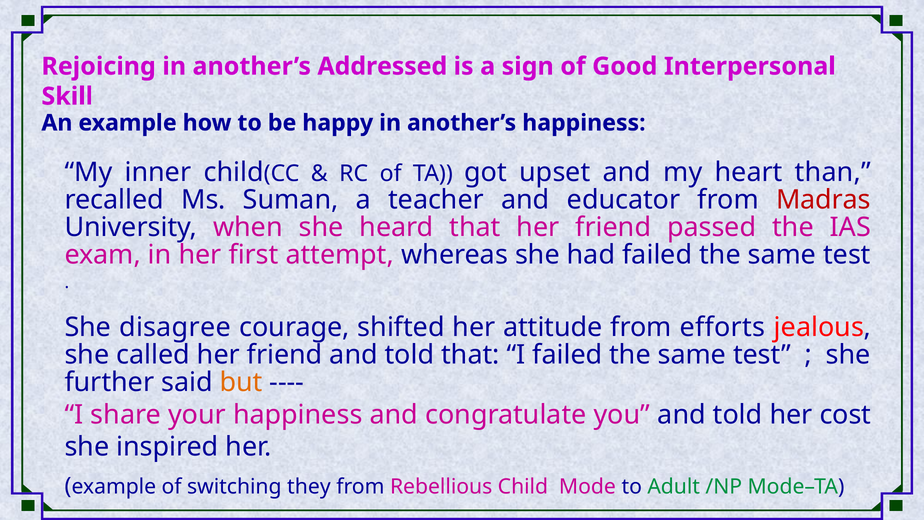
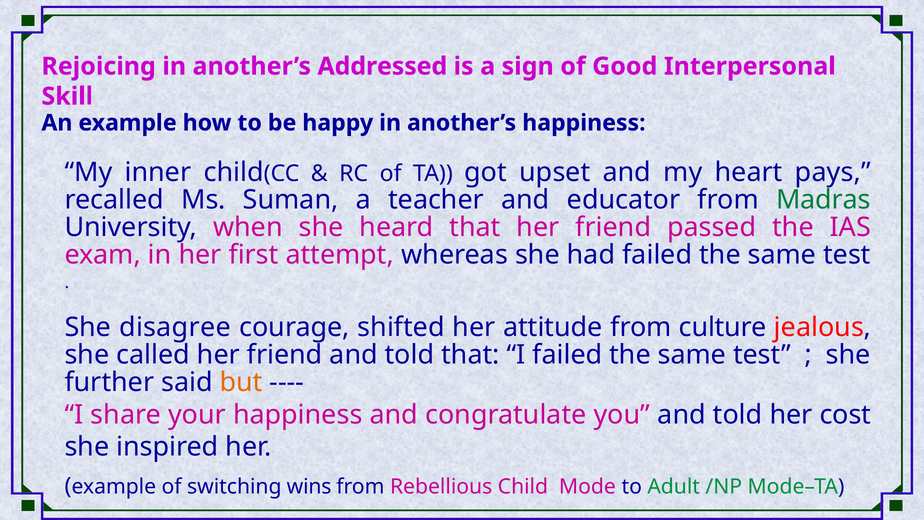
than: than -> pays
Madras colour: red -> green
efforts: efforts -> culture
they: they -> wins
